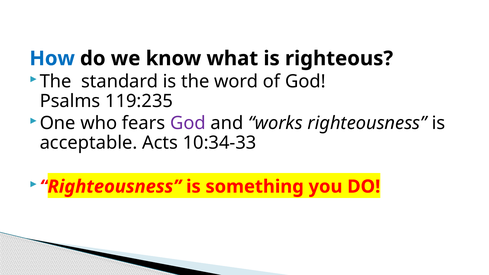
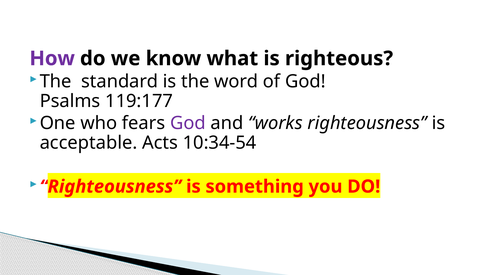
How colour: blue -> purple
119:235: 119:235 -> 119:177
10:34-33: 10:34-33 -> 10:34-54
